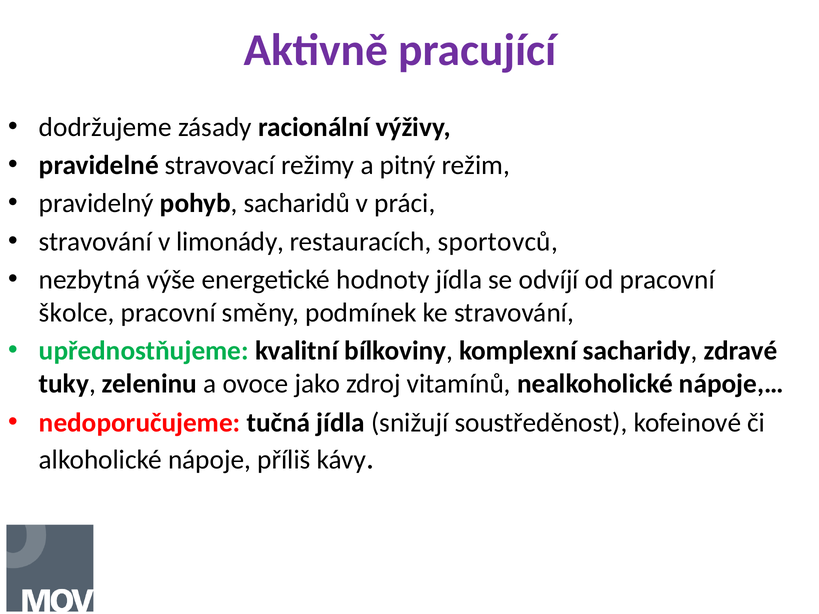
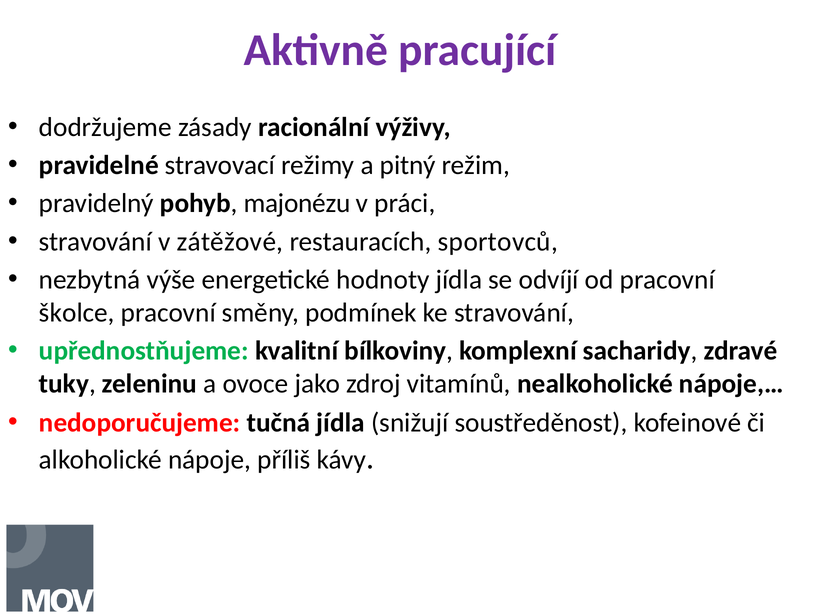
sacharidů: sacharidů -> majonézu
limonády: limonády -> zátěžové
